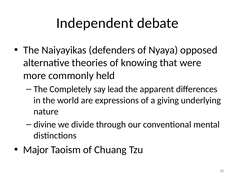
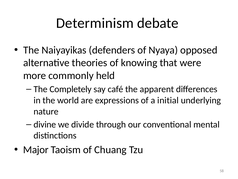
Independent: Independent -> Determinism
lead: lead -> café
giving: giving -> initial
